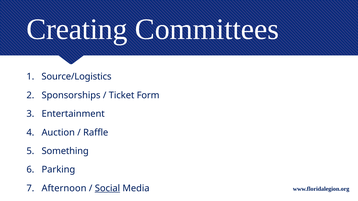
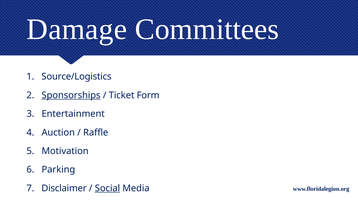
Creating: Creating -> Damage
Sponsorships underline: none -> present
Something: Something -> Motivation
Afternoon: Afternoon -> Disclaimer
